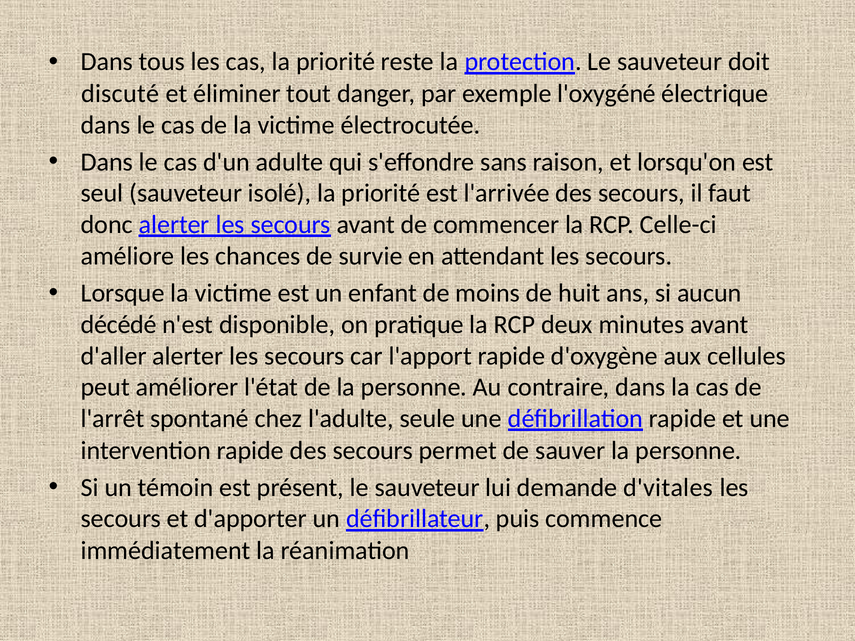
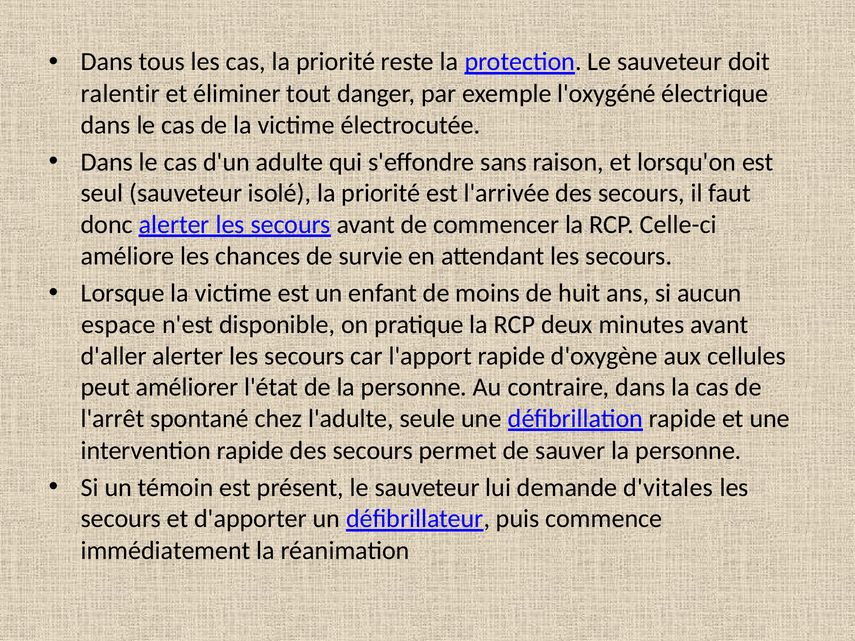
discuté: discuté -> ralentir
décédé: décédé -> espace
